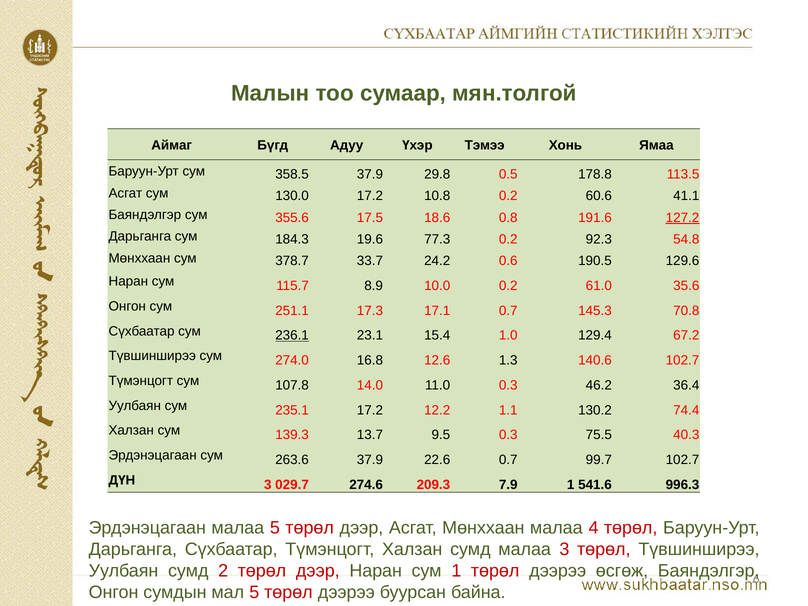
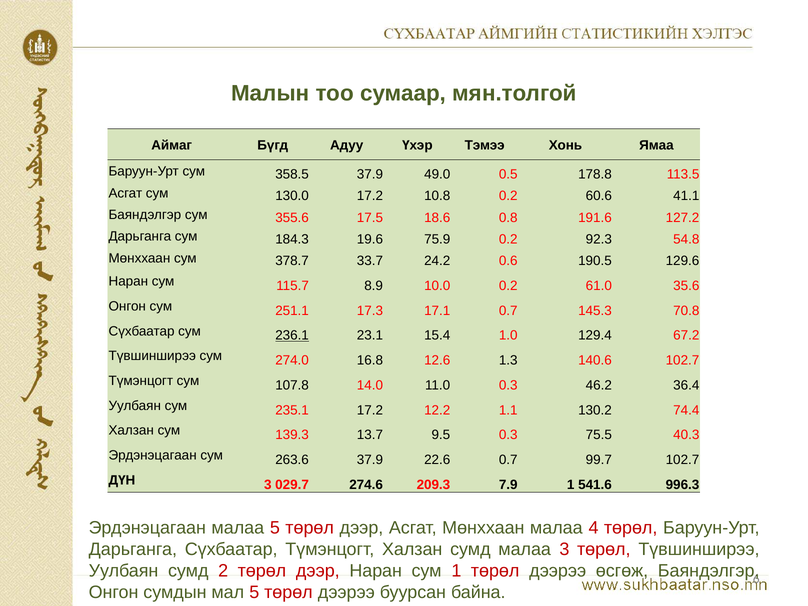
29.8: 29.8 -> 49.0
127.2 underline: present -> none
77.3: 77.3 -> 75.9
